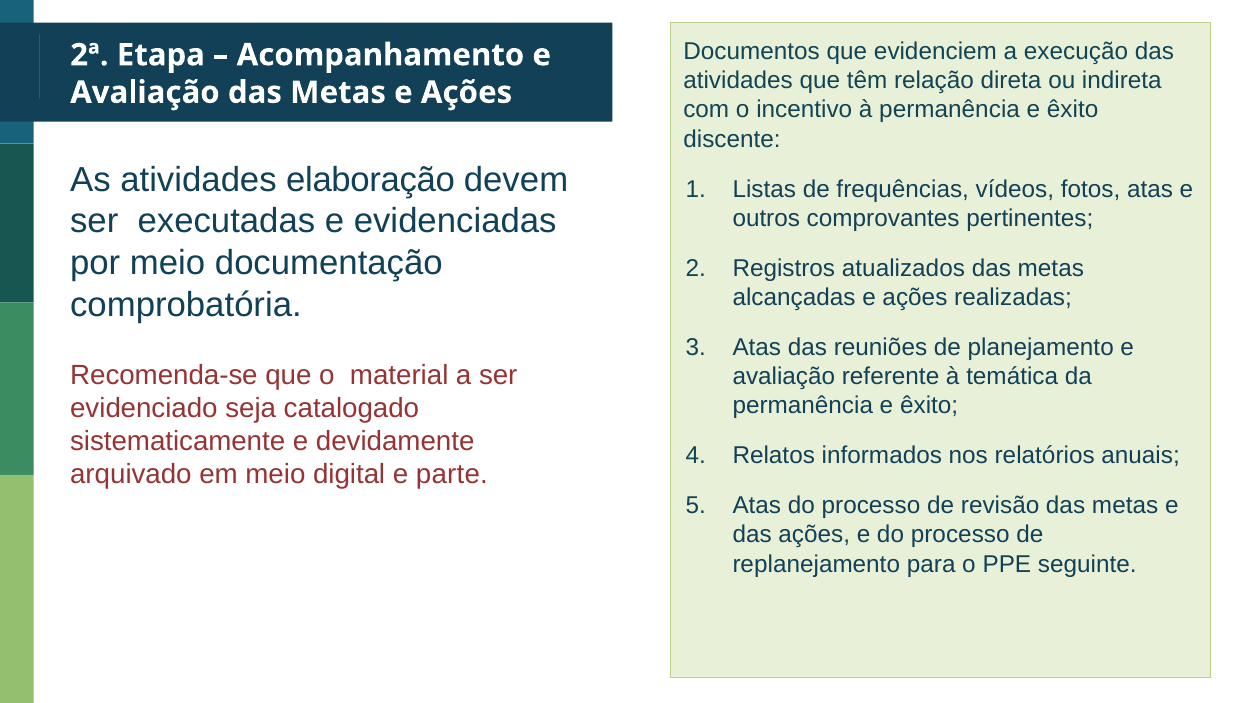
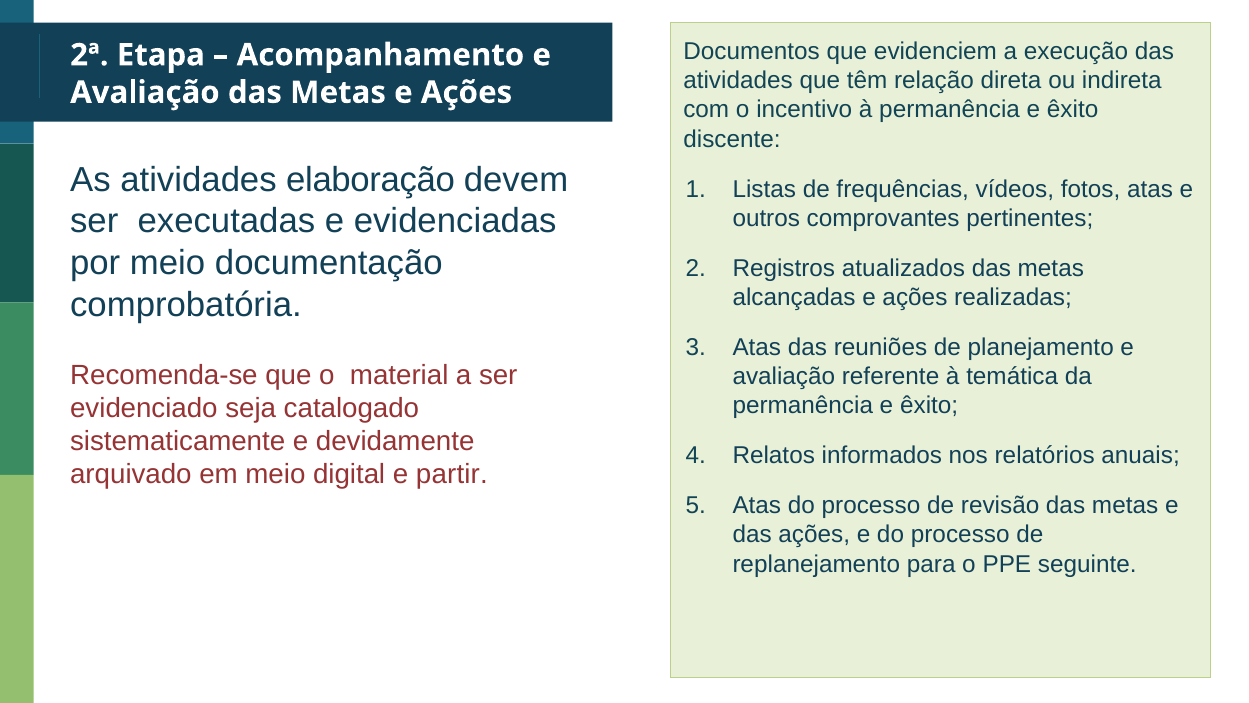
parte: parte -> partir
